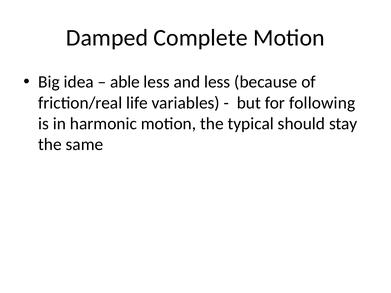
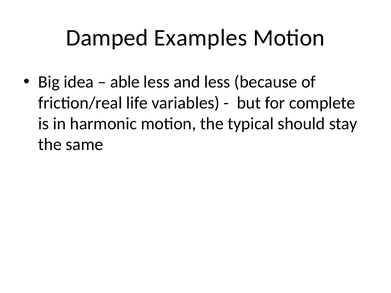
Complete: Complete -> Examples
following: following -> complete
